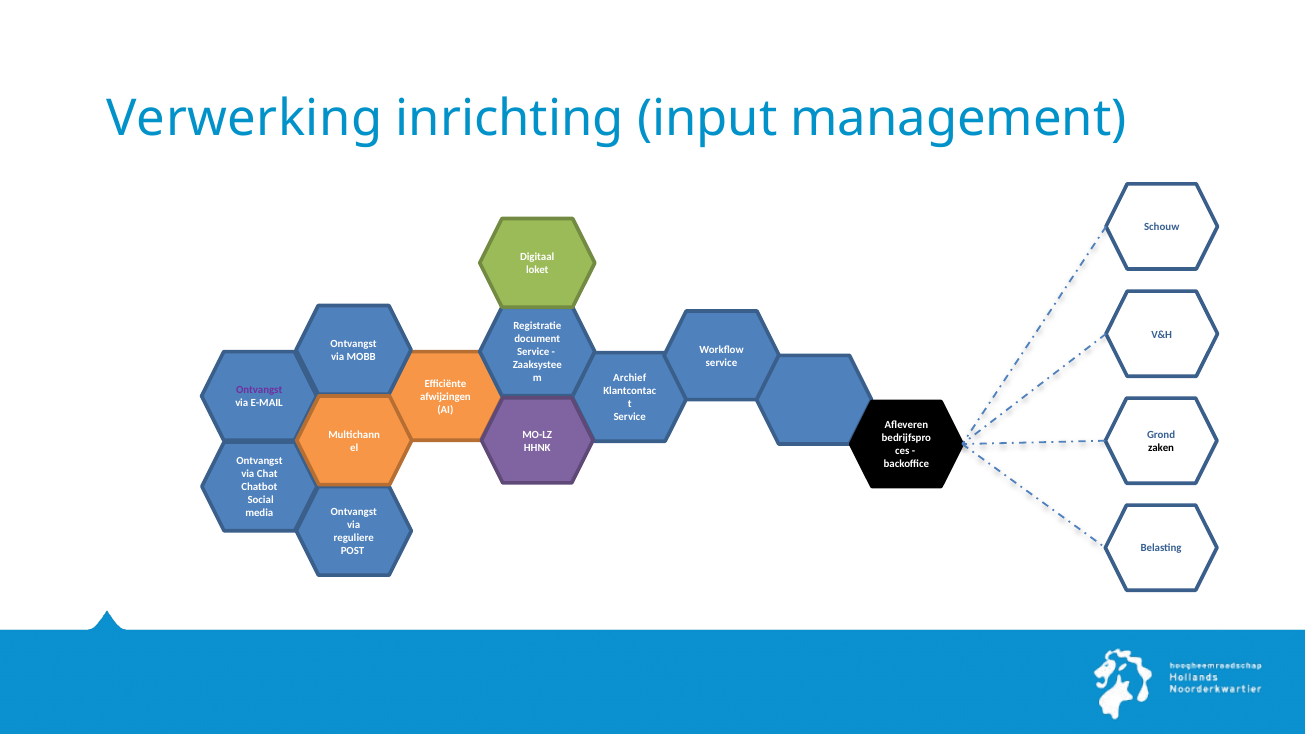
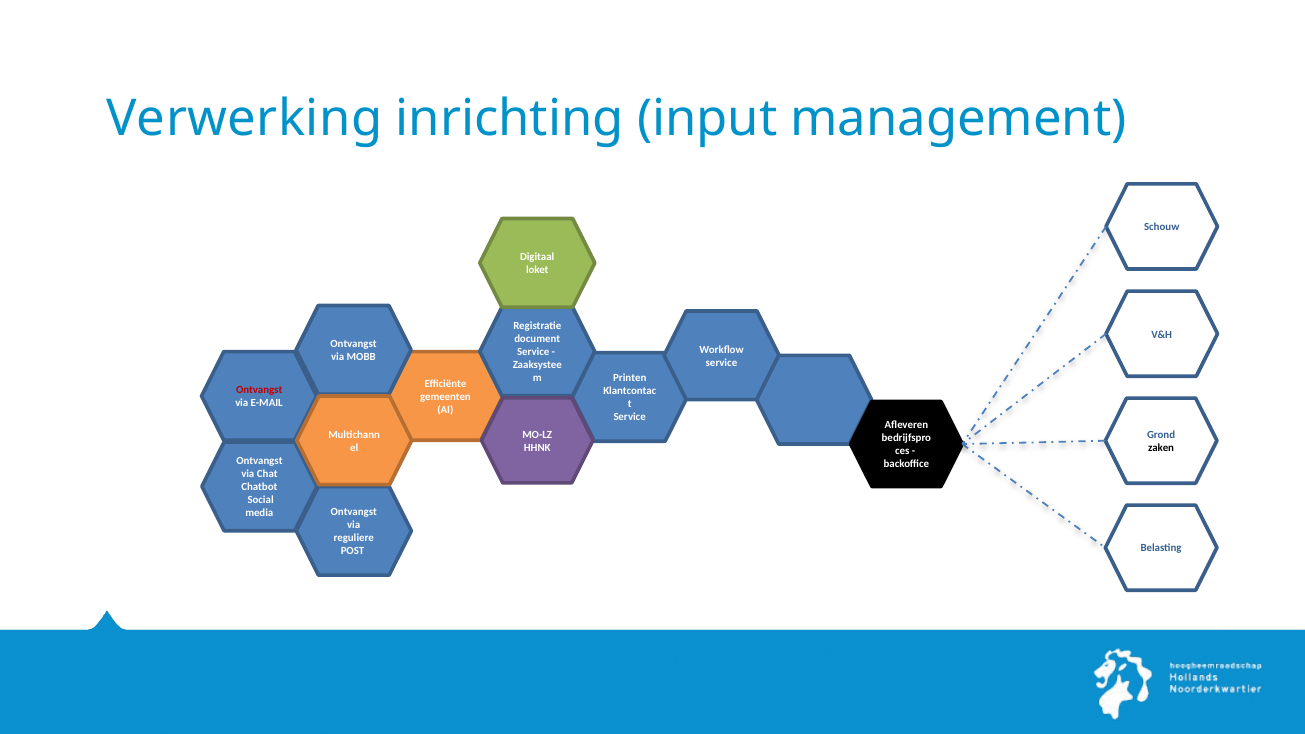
Archief: Archief -> Printen
Ontvangst at (259, 390) colour: purple -> red
afwijzingen: afwijzingen -> gemeenten
